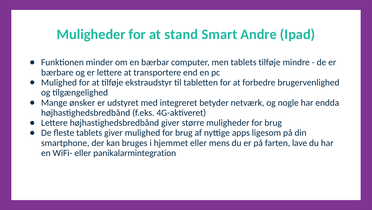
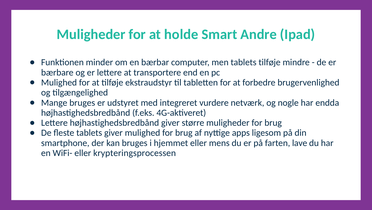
stand: stand -> holde
Mange ønsker: ønsker -> bruges
betyder: betyder -> vurdere
panikalarmintegration: panikalarmintegration -> krypteringsprocessen
